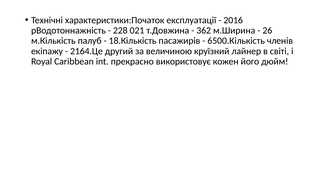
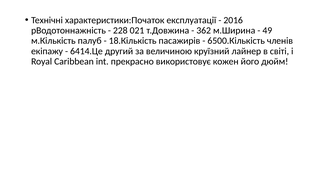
26: 26 -> 49
2164.Це: 2164.Це -> 6414.Це
